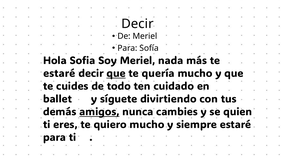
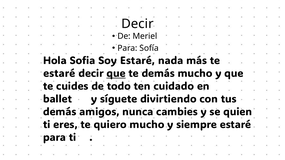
Soy Meriel: Meriel -> Estaré
te quería: quería -> demás
amigos underline: present -> none
